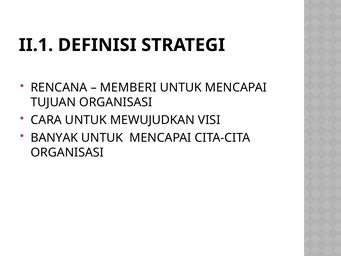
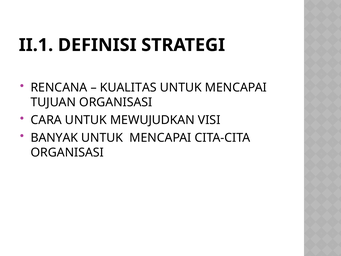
MEMBERI: MEMBERI -> KUALITAS
